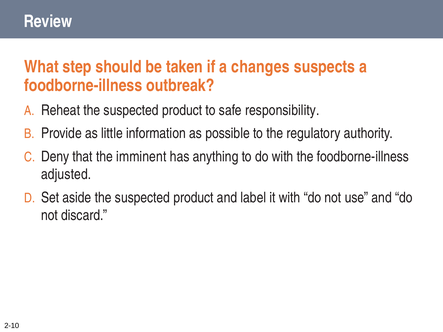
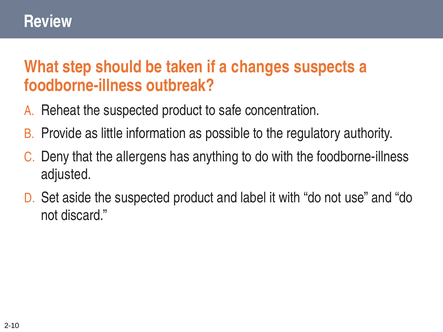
responsibility: responsibility -> concentration
imminent: imminent -> allergens
